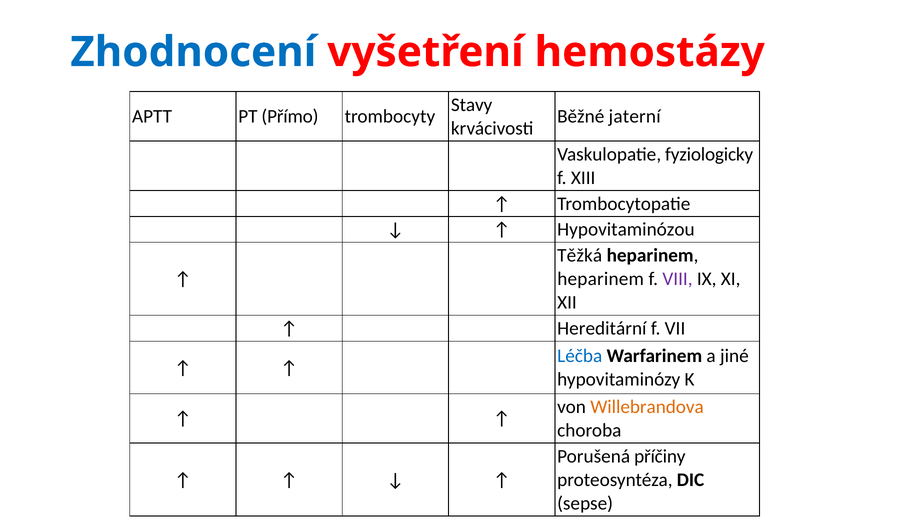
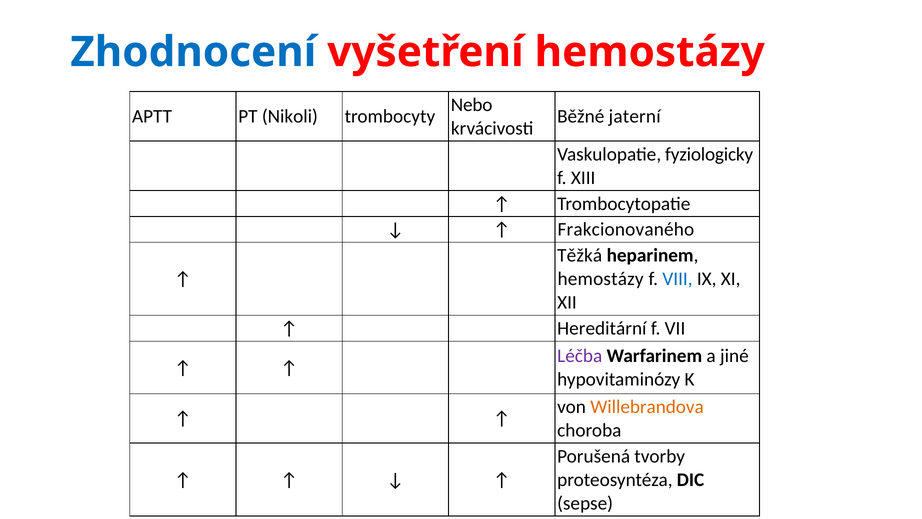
Stavy: Stavy -> Nebo
Přímo: Přímo -> Nikoli
Hypovitaminózou: Hypovitaminózou -> Frakcionovaného
heparinem at (601, 279): heparinem -> hemostázy
VIII colour: purple -> blue
Léčba colour: blue -> purple
příčiny: příčiny -> tvorby
